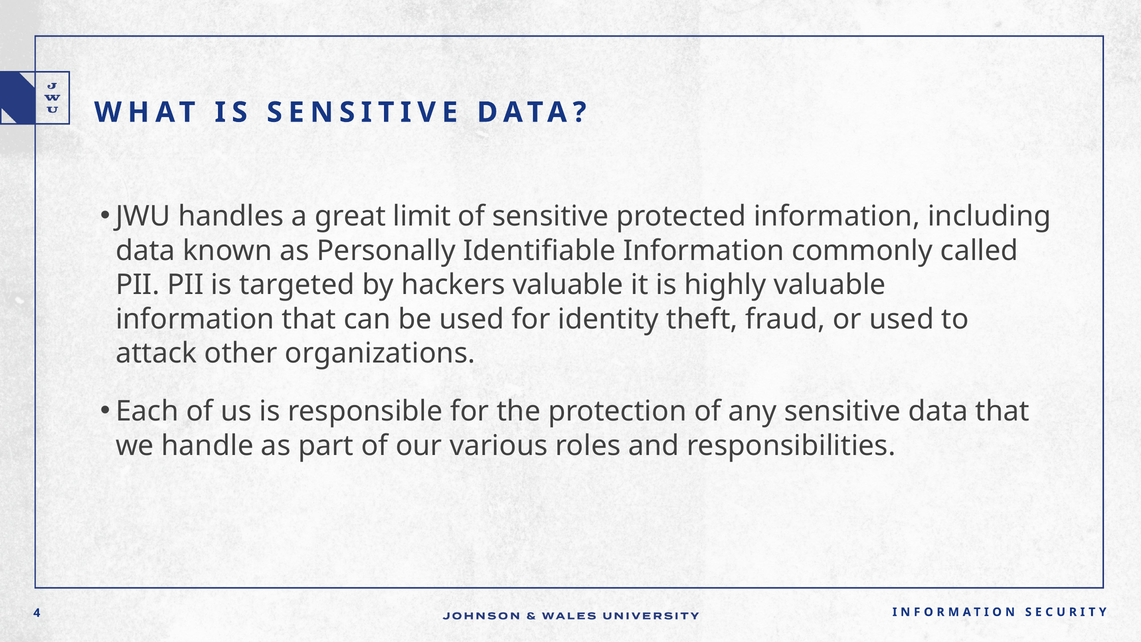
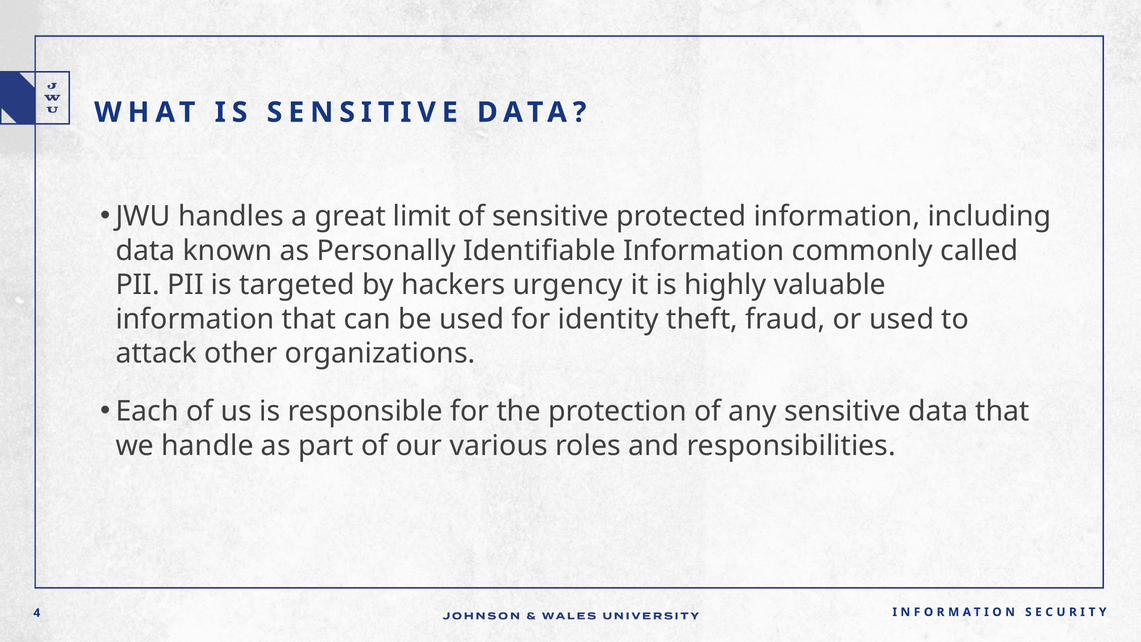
hackers valuable: valuable -> urgency
